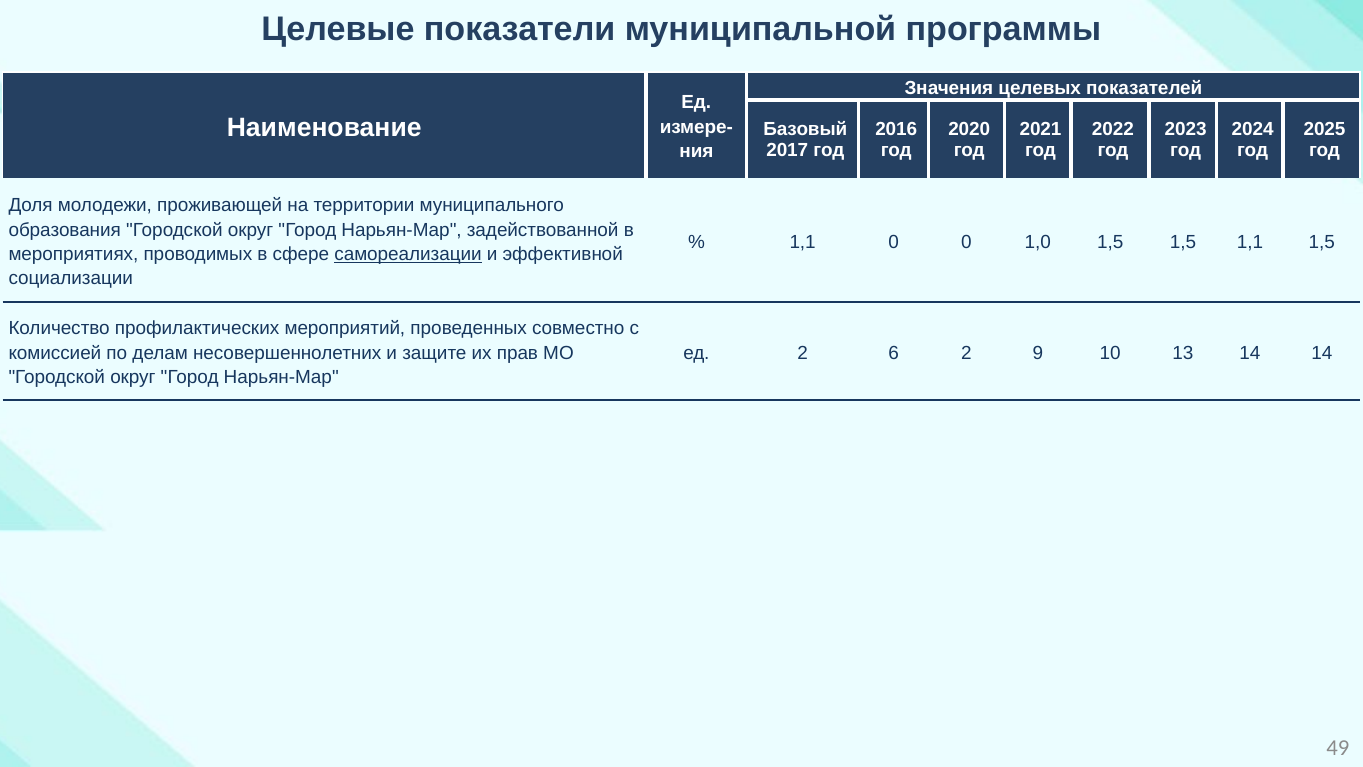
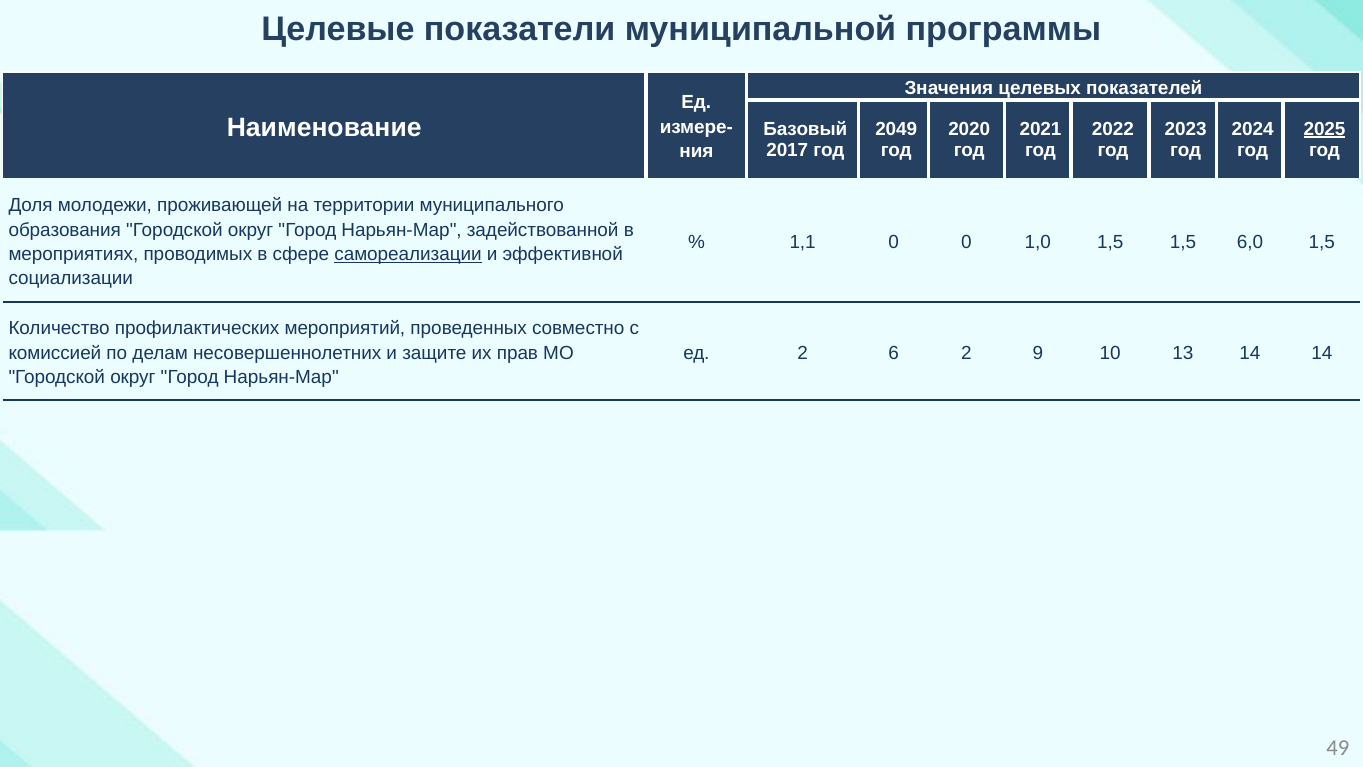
2016: 2016 -> 2049
2025 underline: none -> present
1,5 1,1: 1,1 -> 6,0
